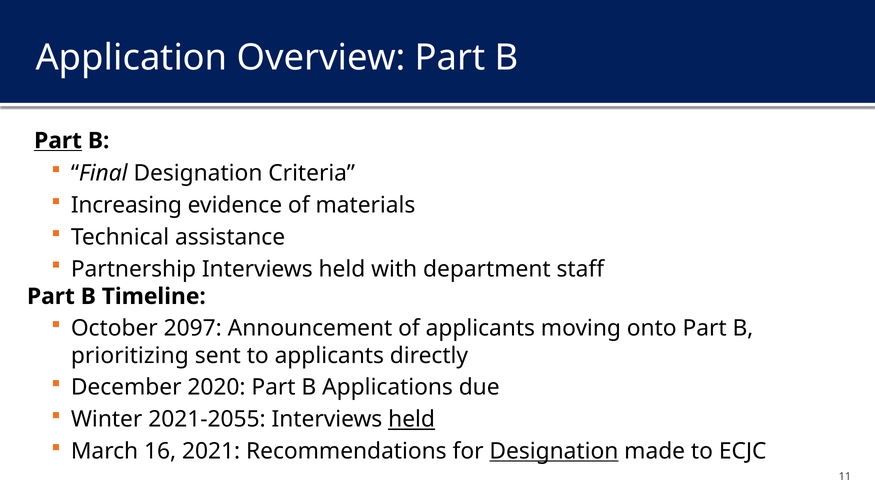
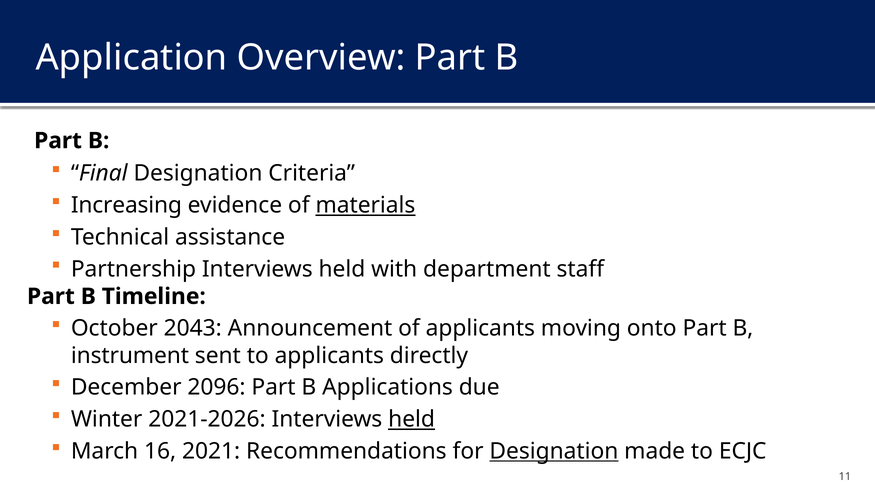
Part at (58, 141) underline: present -> none
materials underline: none -> present
2097: 2097 -> 2043
prioritizing: prioritizing -> instrument
2020: 2020 -> 2096
2021-2055: 2021-2055 -> 2021-2026
